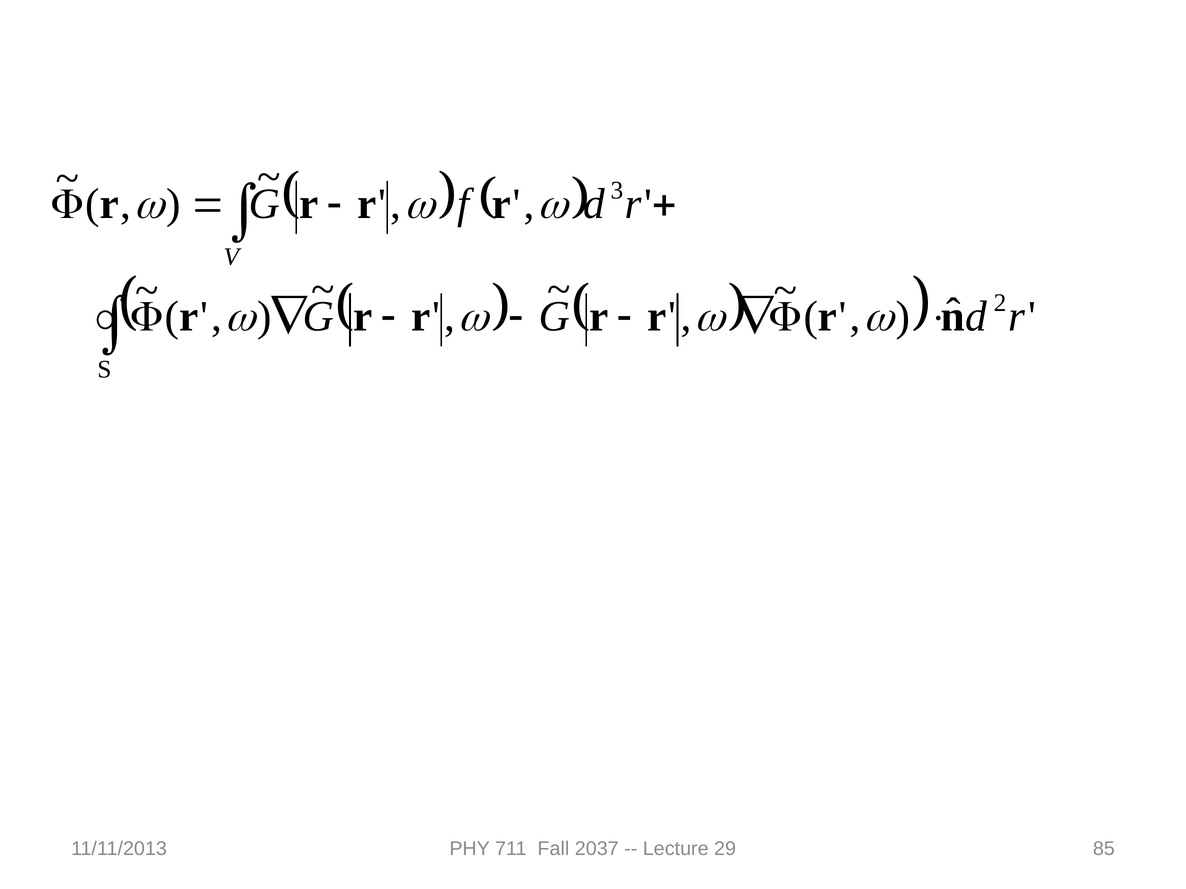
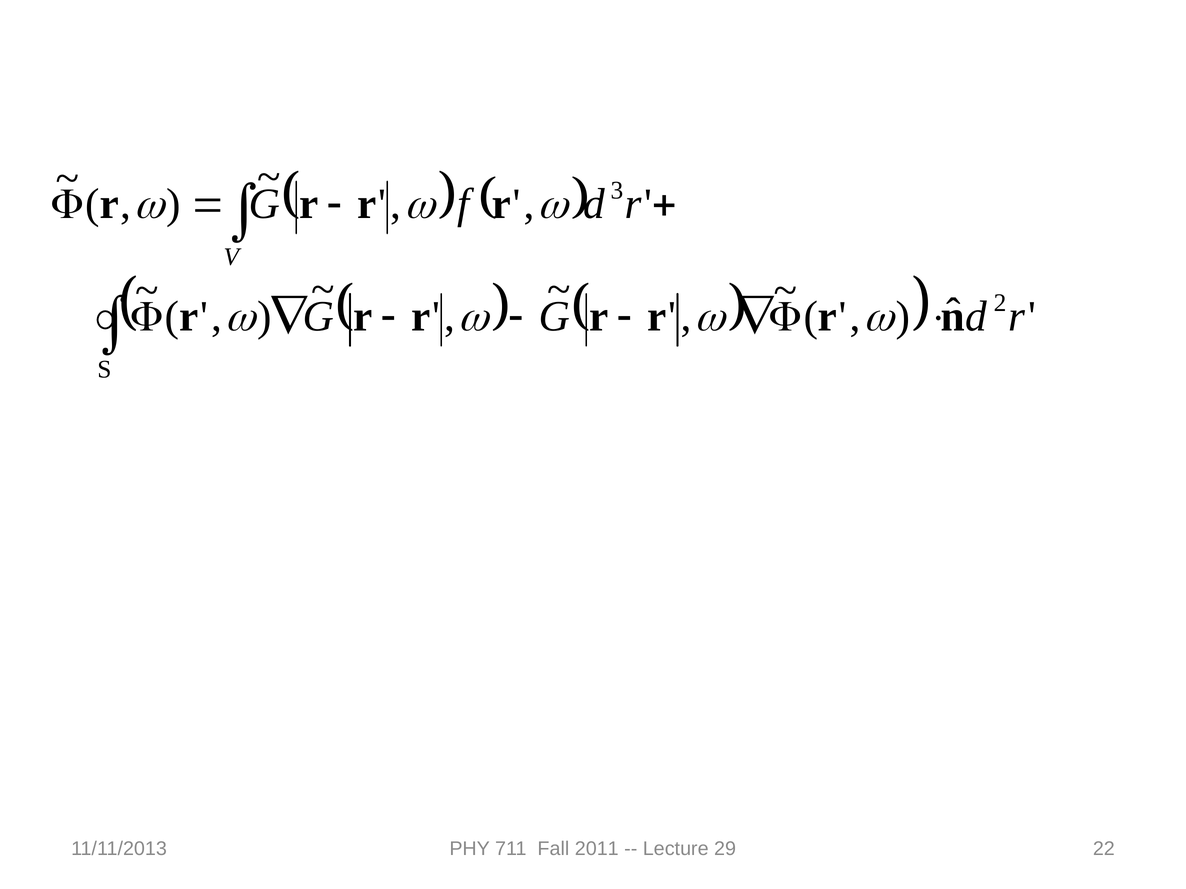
2037: 2037 -> 2011
85: 85 -> 22
